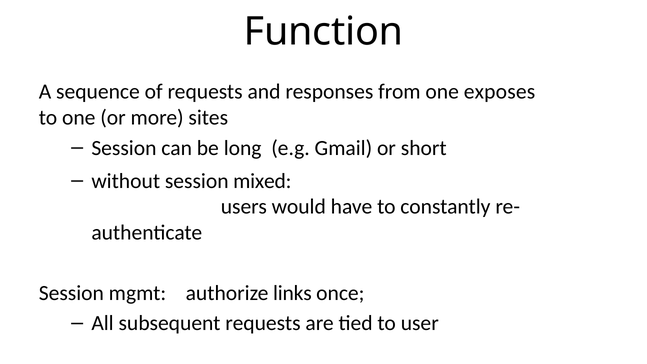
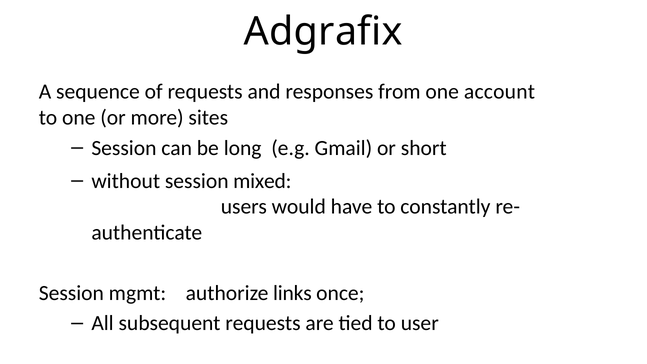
Function: Function -> Adgrafix
exposes: exposes -> account
